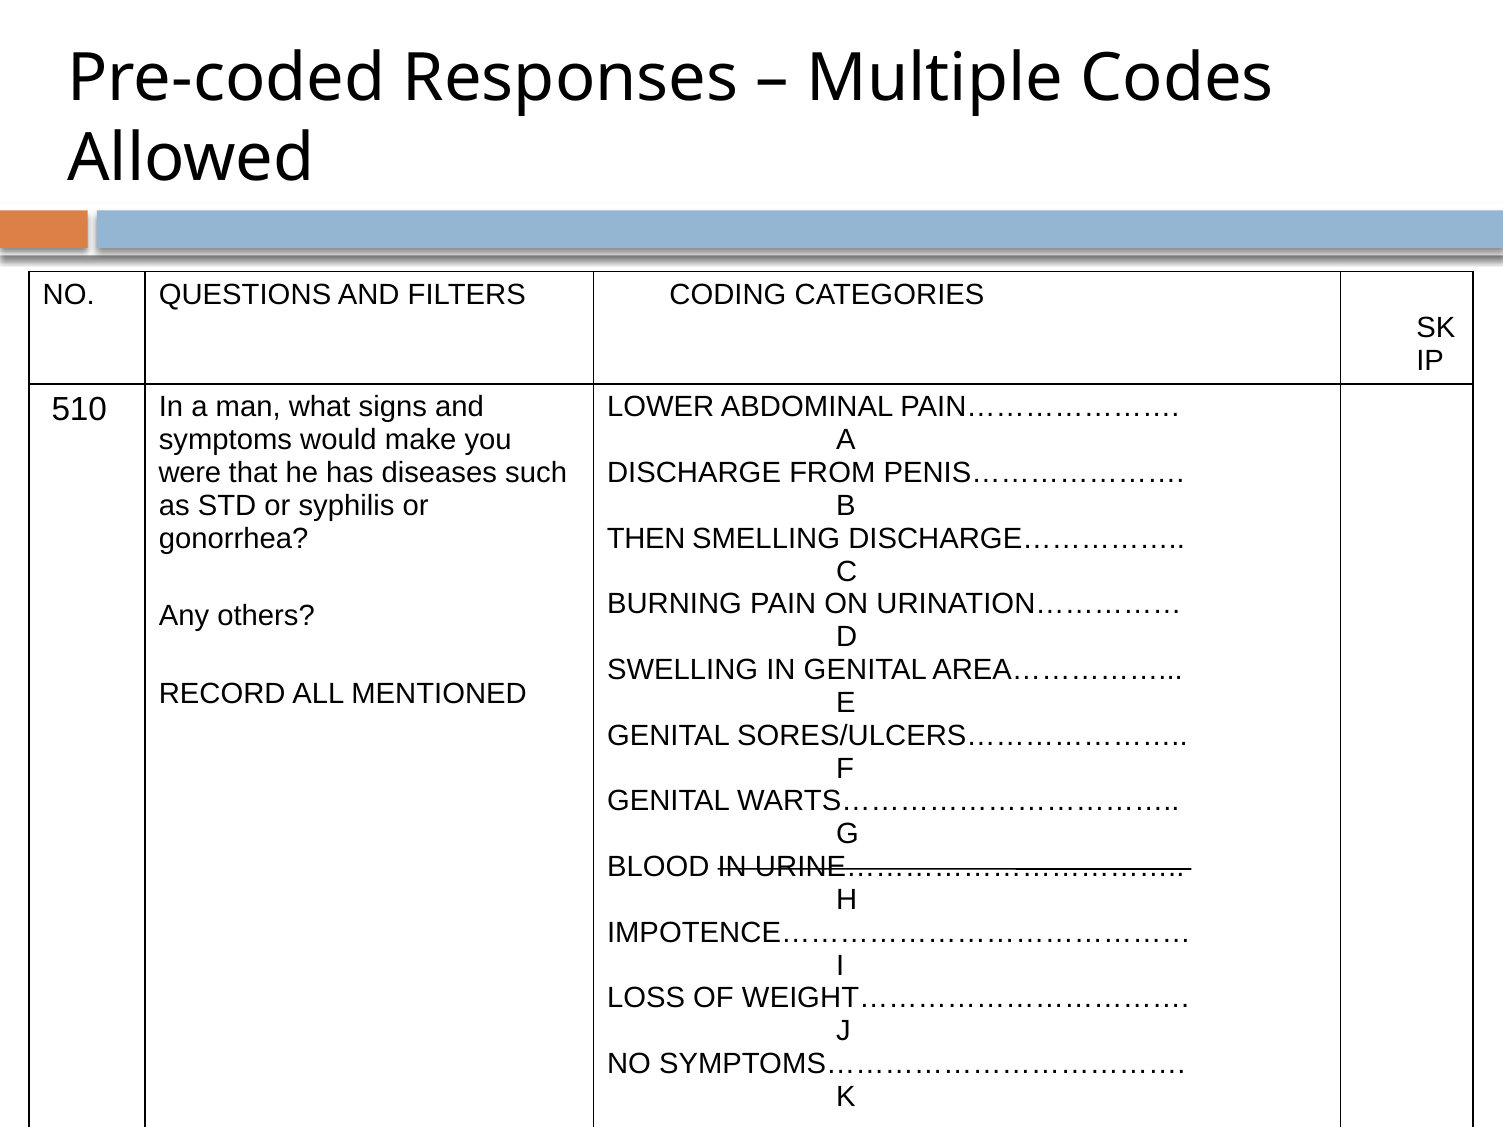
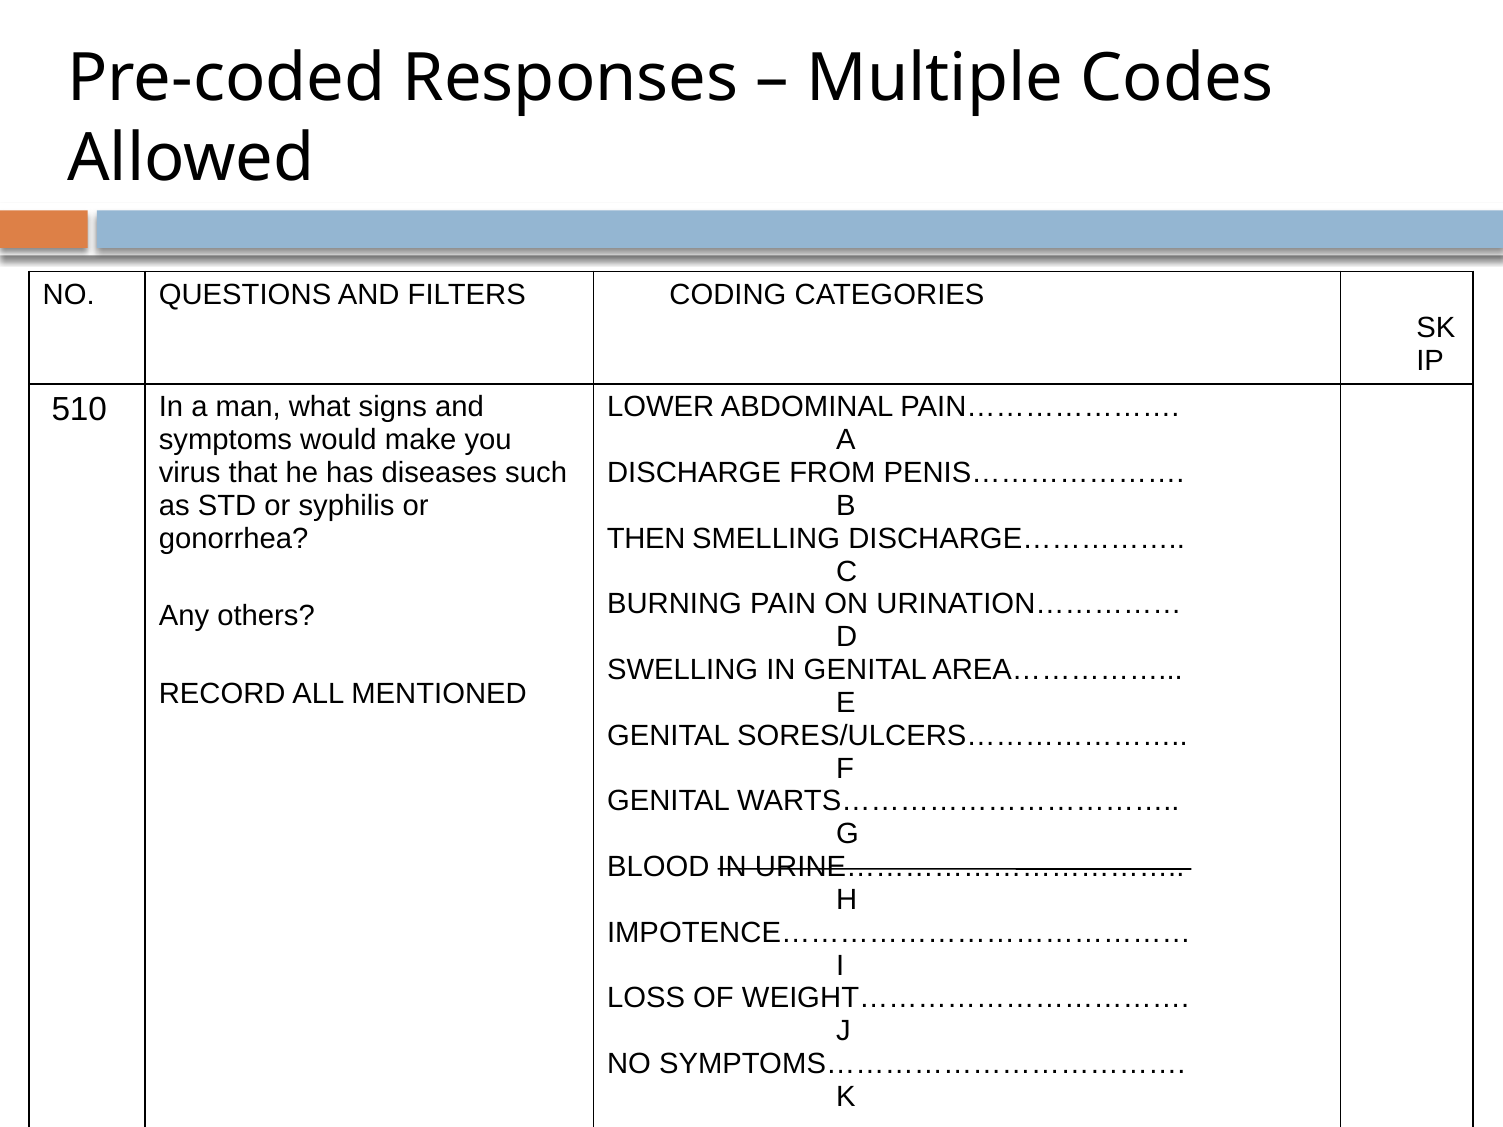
were: were -> virus
